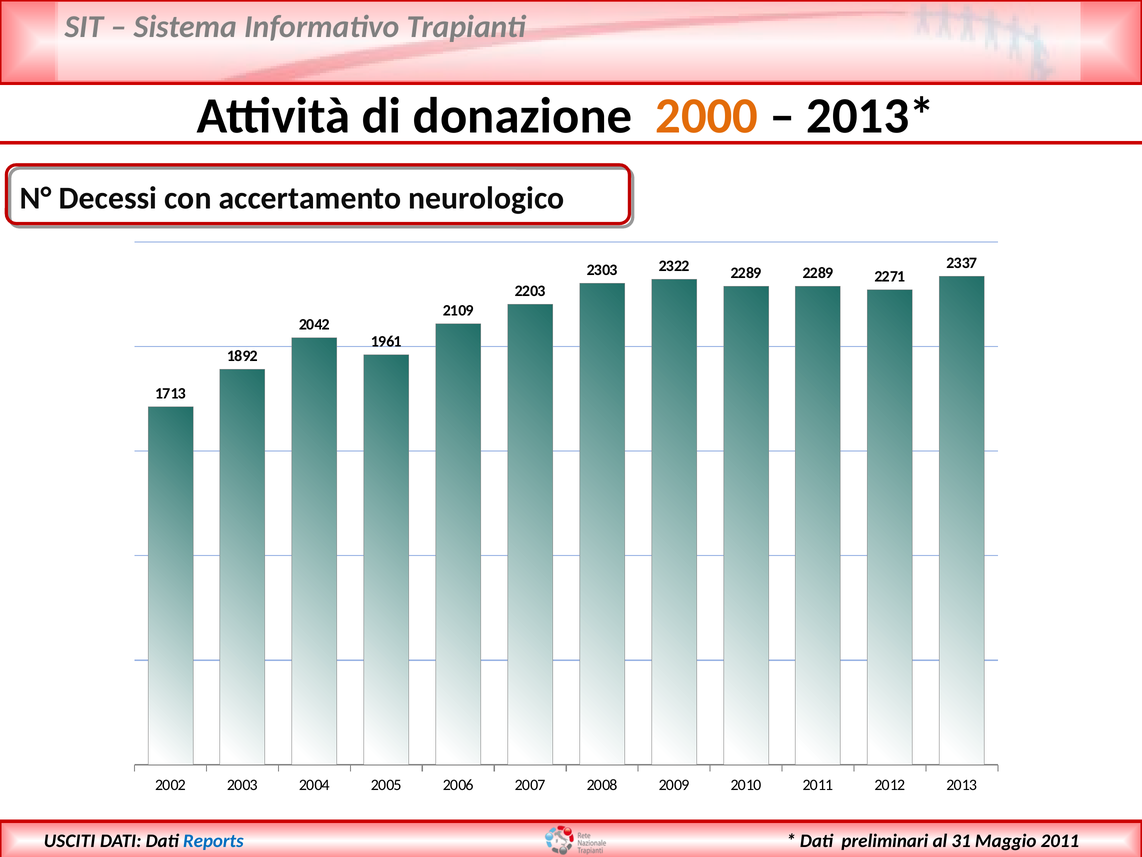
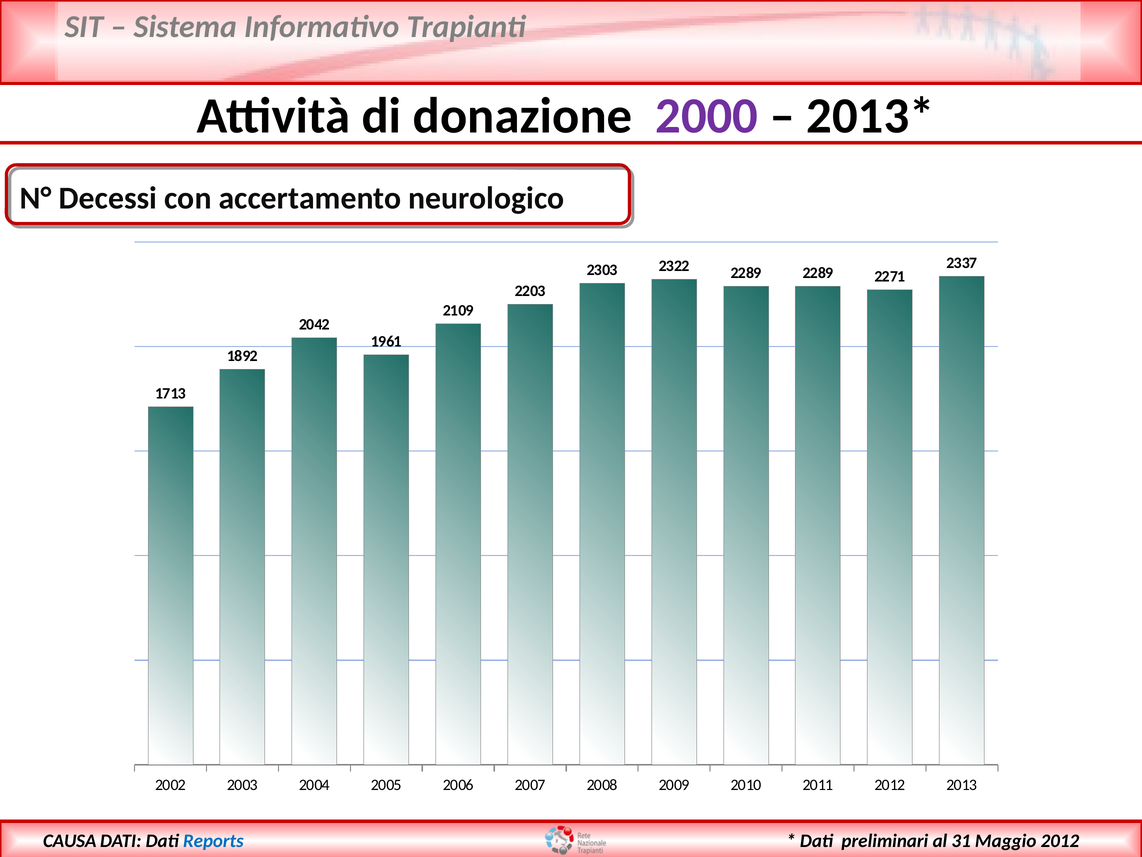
2000 colour: orange -> purple
2011 at (1060, 840): 2011 -> 2012
USCITI: USCITI -> CAUSA
